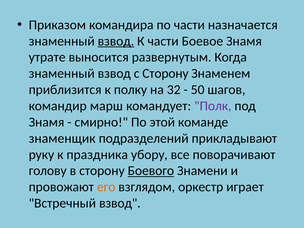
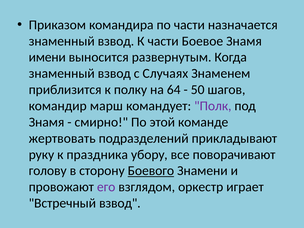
взвод at (116, 41) underline: present -> none
утрате: утрате -> имени
с Сторону: Сторону -> Случаях
32: 32 -> 64
знаменщик: знаменщик -> жертвовать
его colour: orange -> purple
